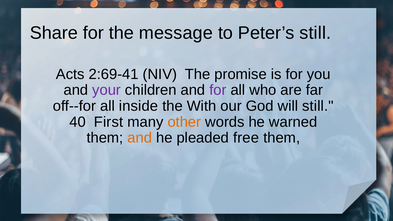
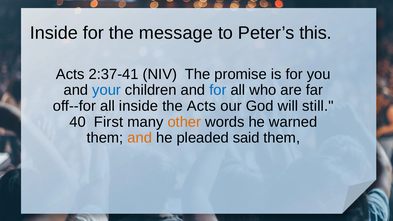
Share at (54, 33): Share -> Inside
Peter’s still: still -> this
2:69-41: 2:69-41 -> 2:37-41
your colour: purple -> blue
for at (218, 90) colour: purple -> blue
the With: With -> Acts
free: free -> said
